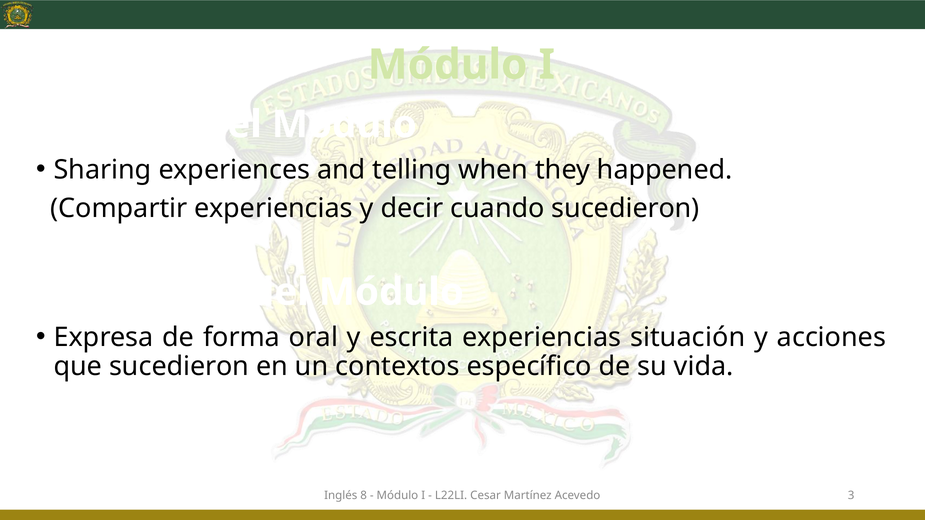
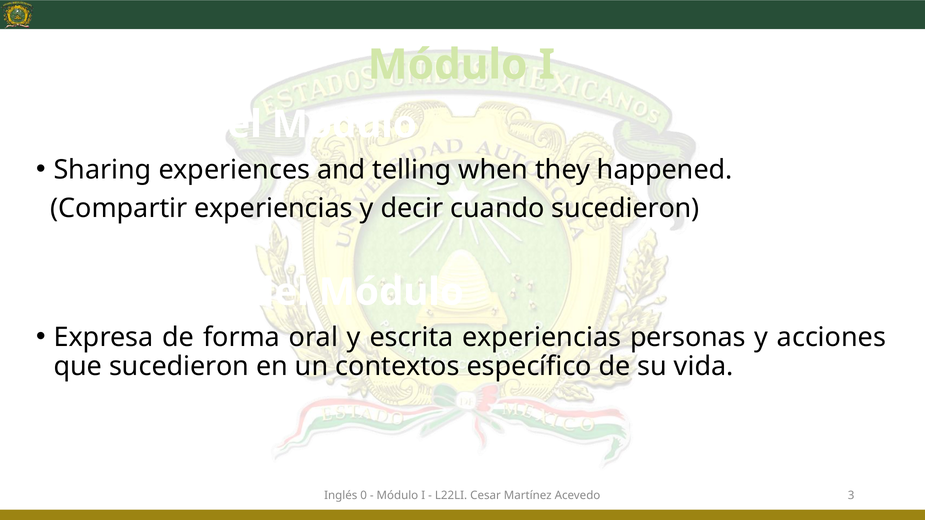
situación: situación -> personas
8: 8 -> 0
